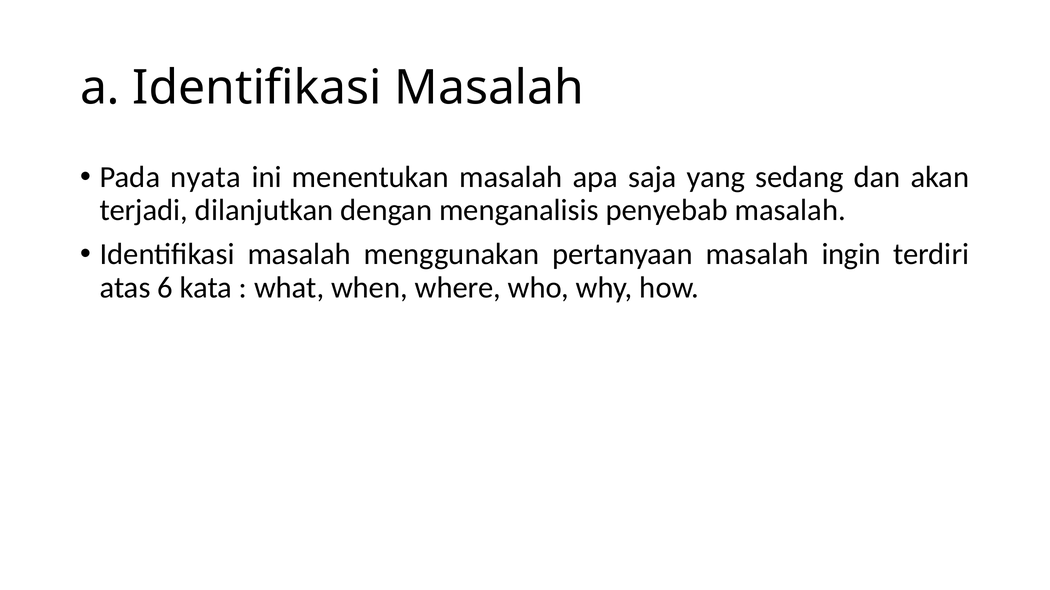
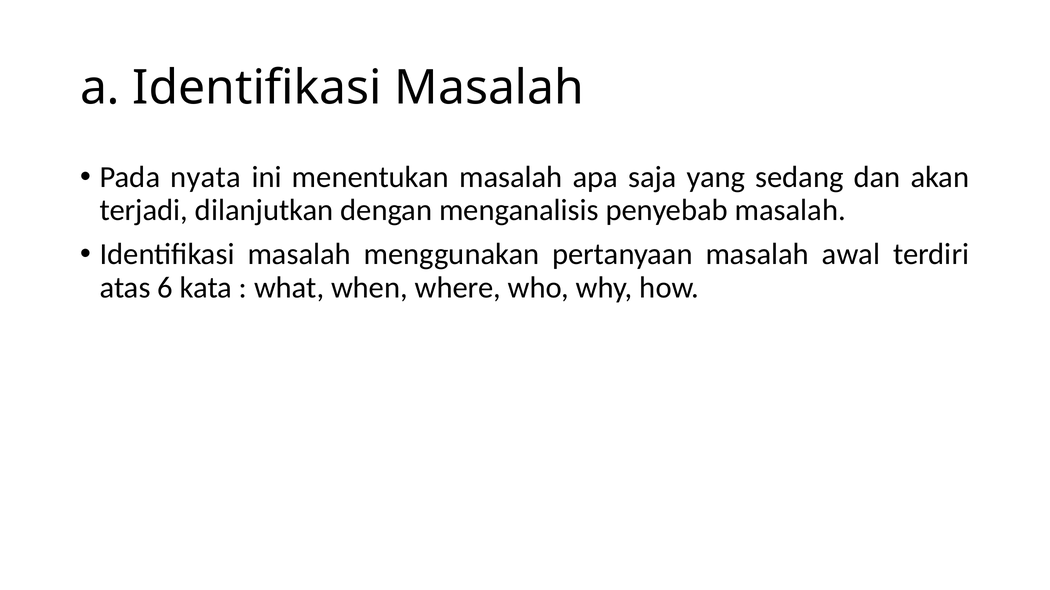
ingin: ingin -> awal
